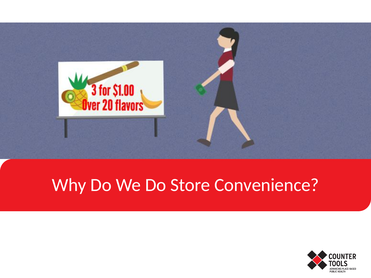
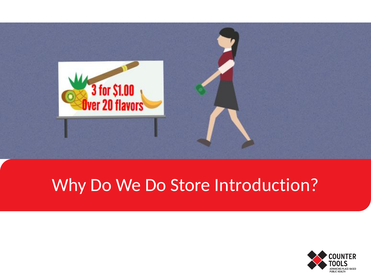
Convenience: Convenience -> Introduction
